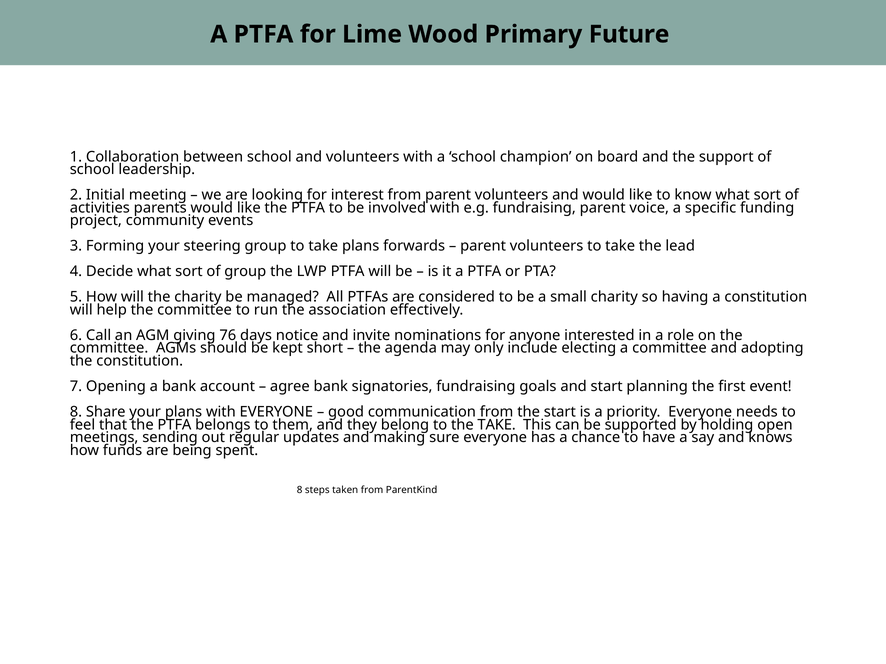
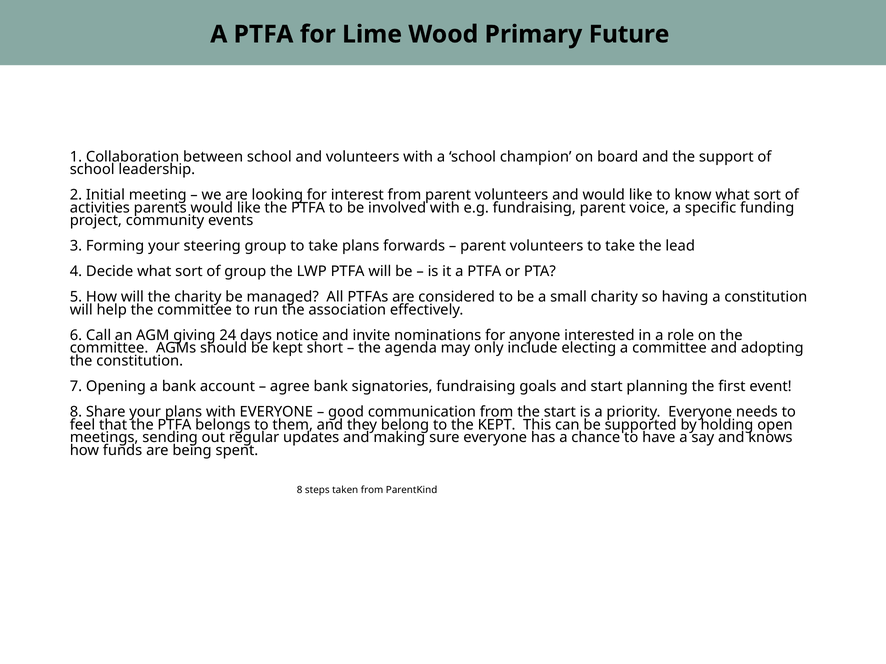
76: 76 -> 24
the TAKE: TAKE -> KEPT
